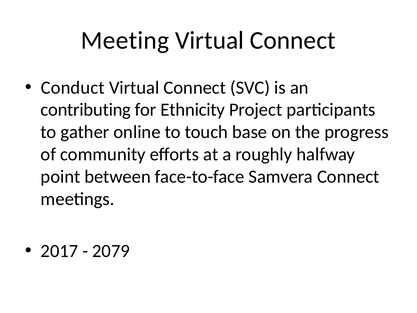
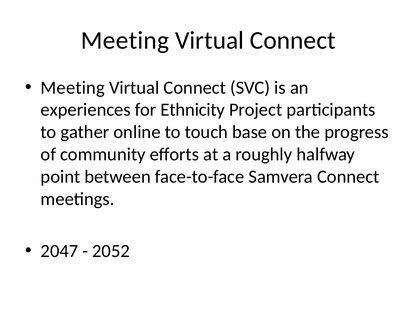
Conduct at (73, 87): Conduct -> Meeting
contributing: contributing -> experiences
2017: 2017 -> 2047
2079: 2079 -> 2052
